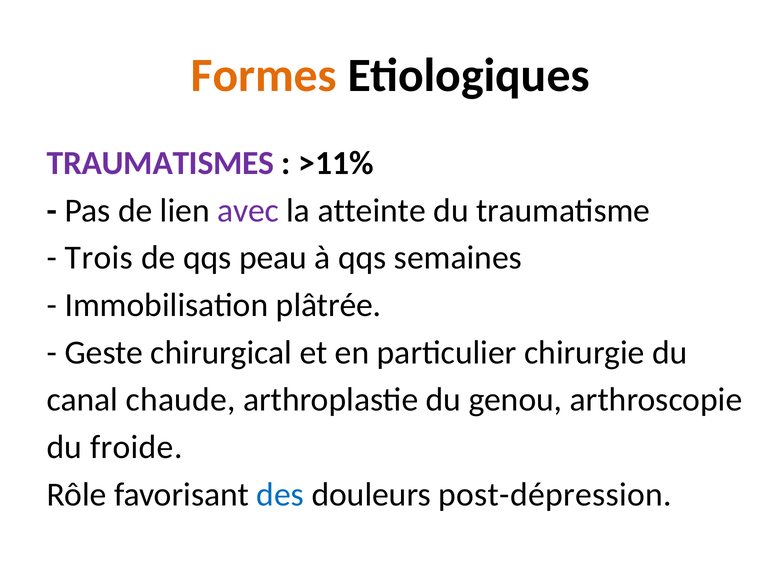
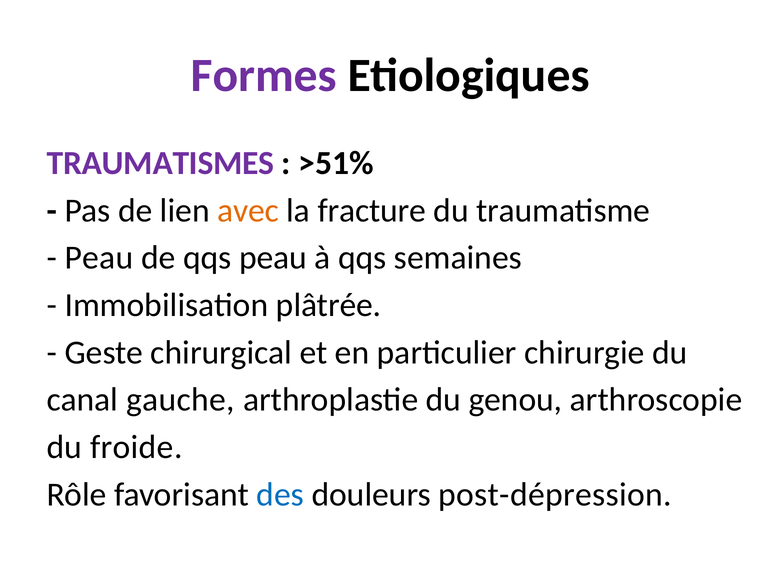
Formes colour: orange -> purple
>11%: >11% -> >51%
avec colour: purple -> orange
atteinte: atteinte -> fracture
Trois at (99, 258): Trois -> Peau
chaude: chaude -> gauche
